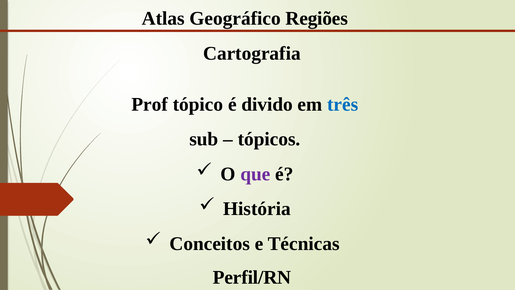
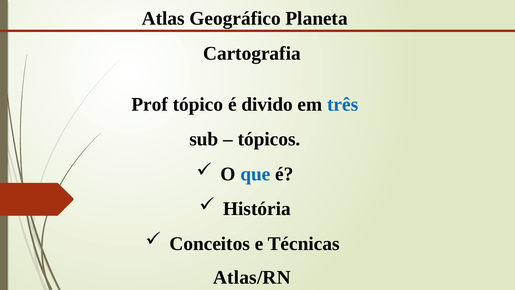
Regiões: Regiões -> Planeta
que colour: purple -> blue
Perfil/RN: Perfil/RN -> Atlas/RN
